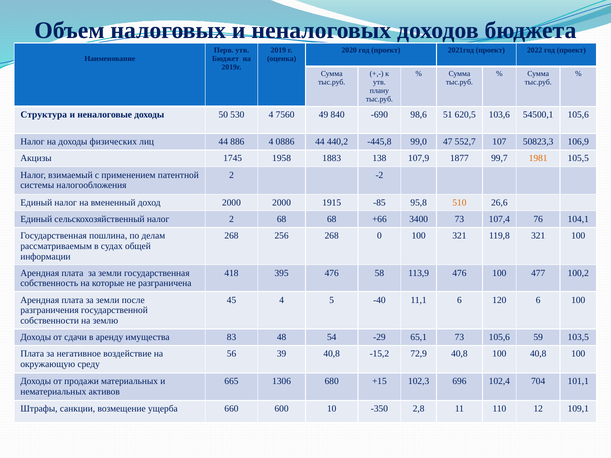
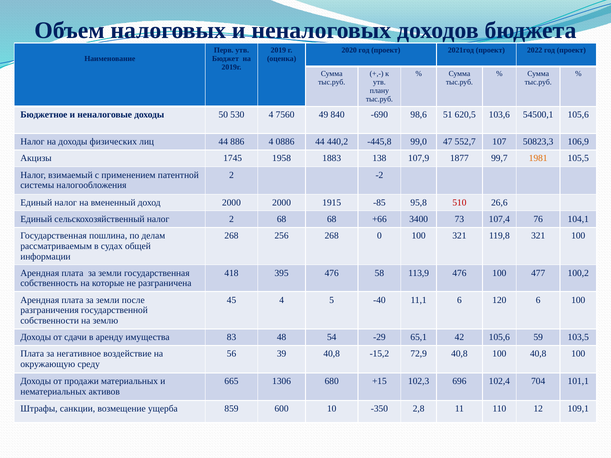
Структура: Структура -> Бюджетное
510 colour: orange -> red
65,1 73: 73 -> 42
660: 660 -> 859
